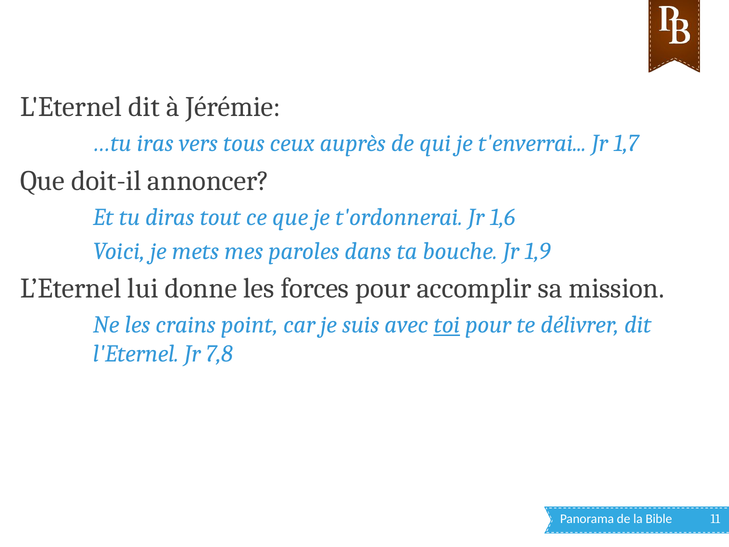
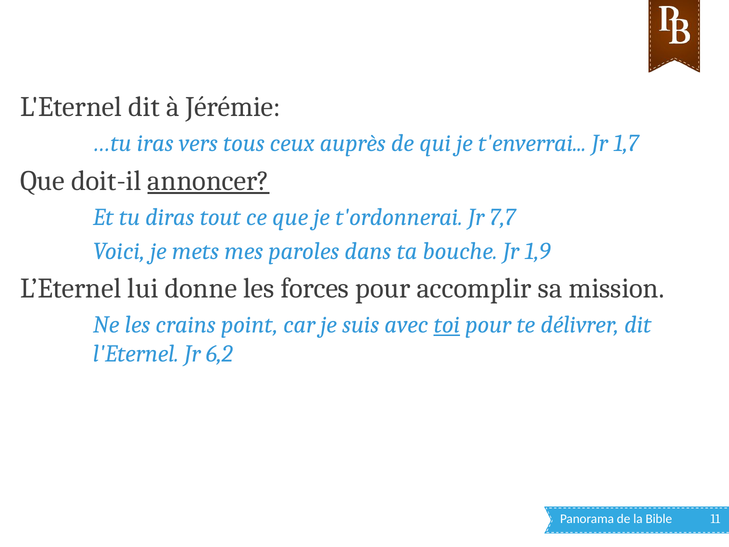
annoncer underline: none -> present
1,6: 1,6 -> 7,7
7,8: 7,8 -> 6,2
